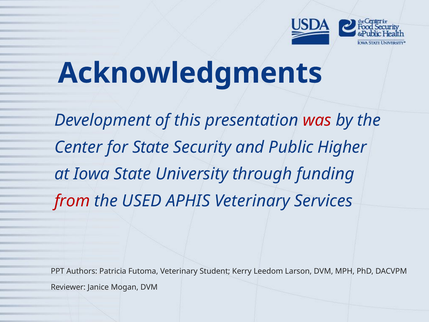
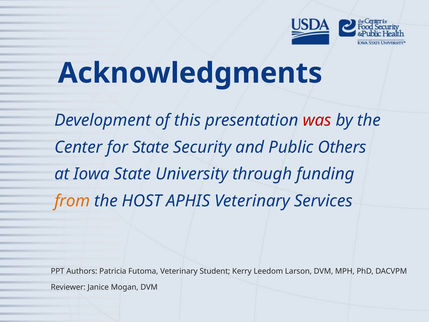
Higher: Higher -> Others
from colour: red -> orange
USED: USED -> HOST
